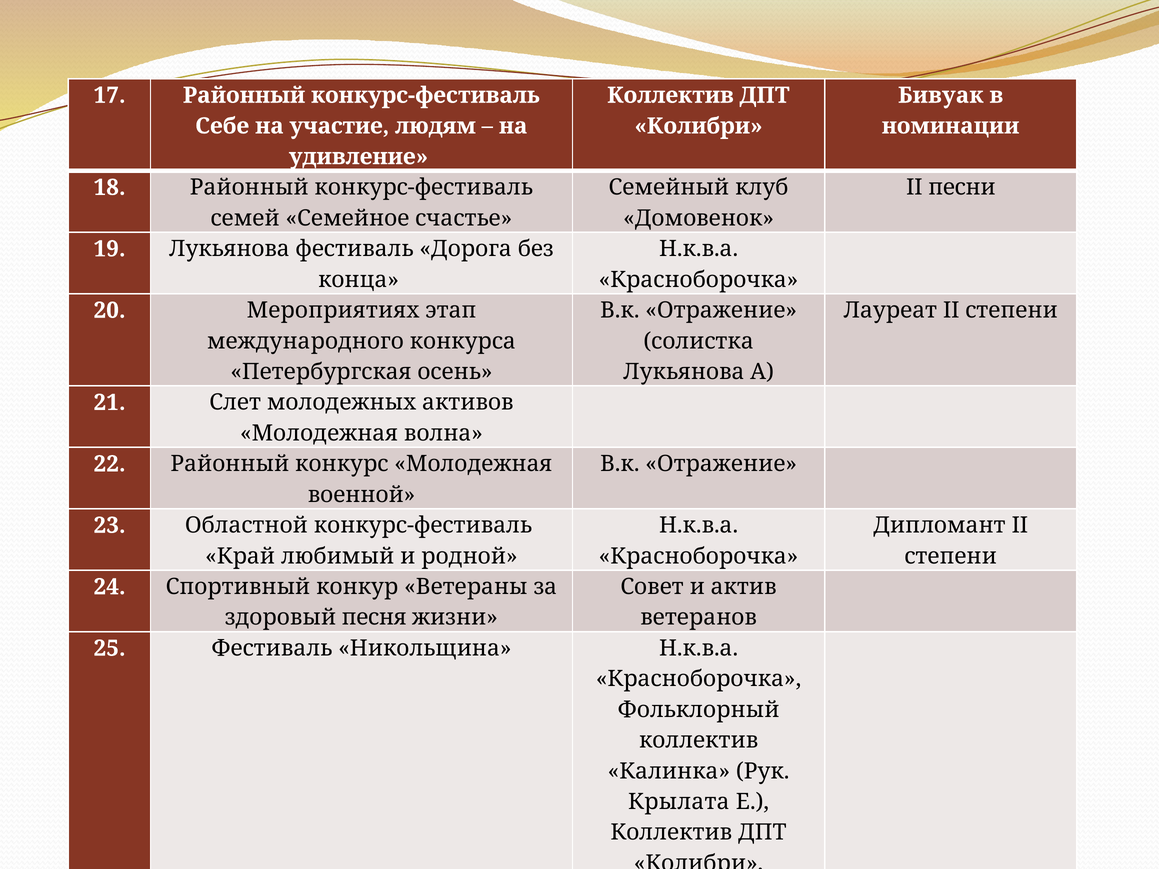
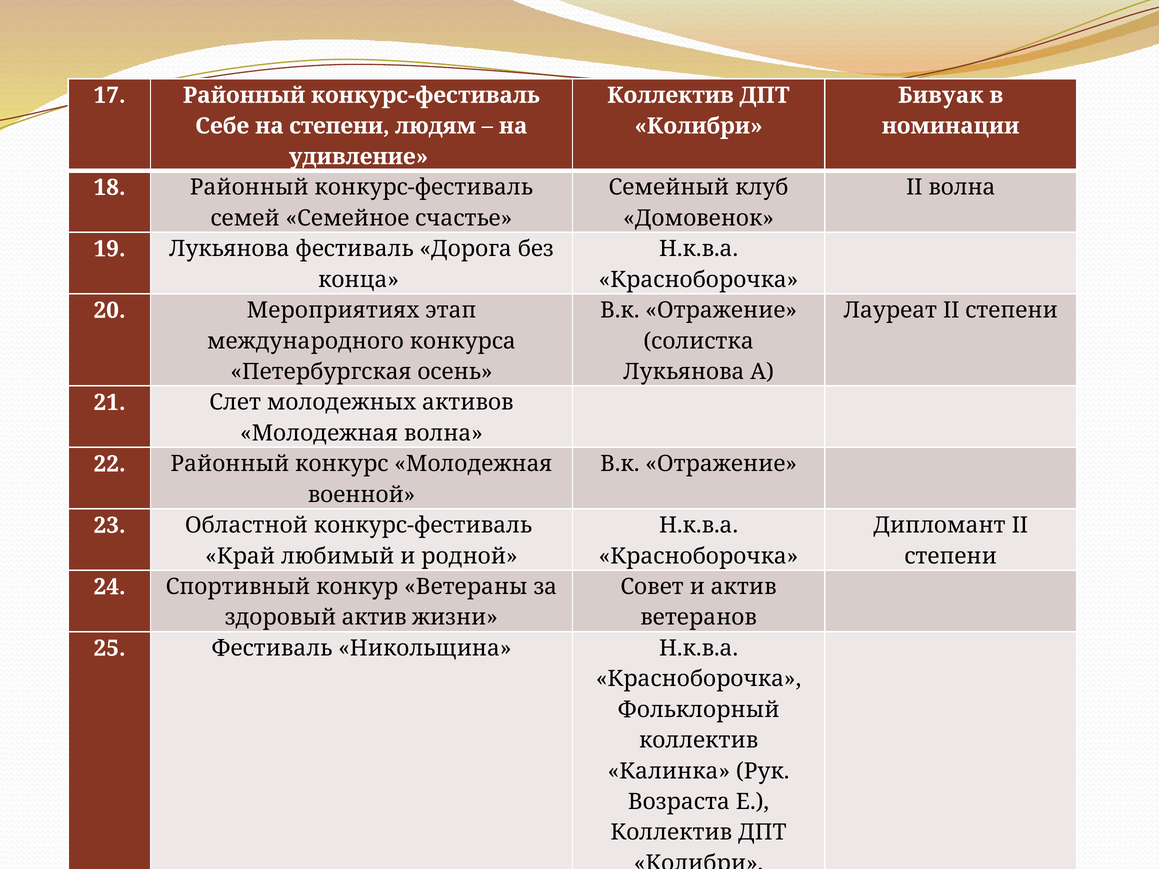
на участие: участие -> степени
II песни: песни -> волна
здоровый песня: песня -> актив
Крылата: Крылата -> Возраста
